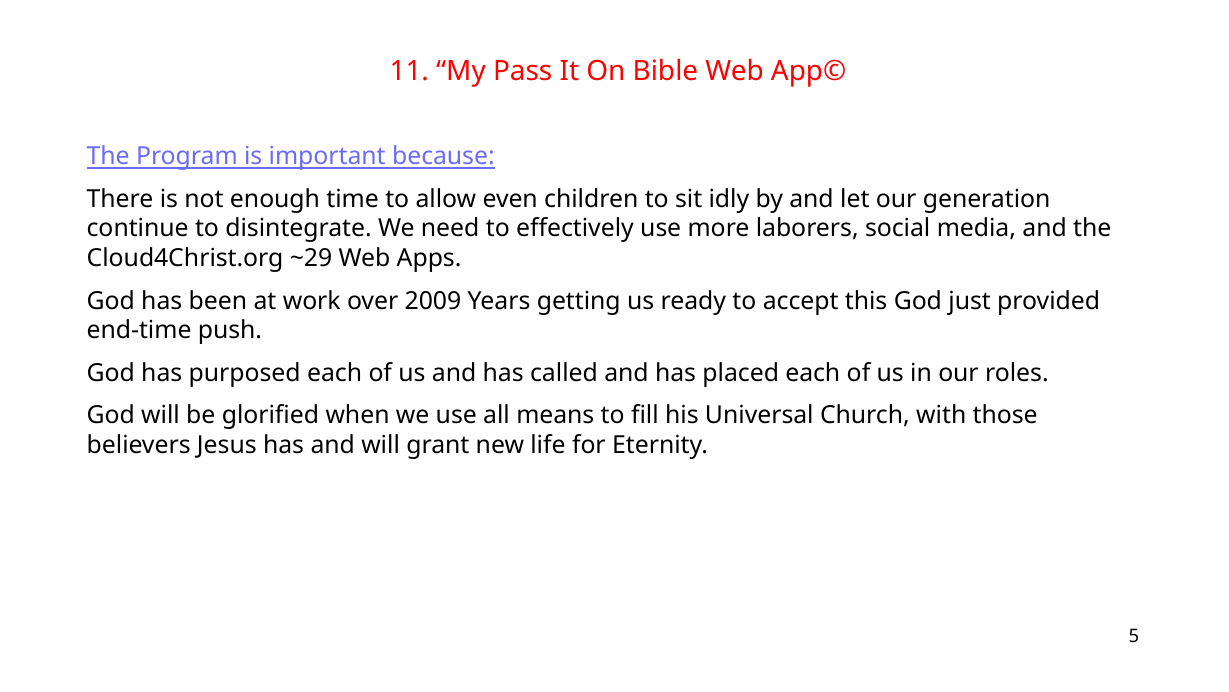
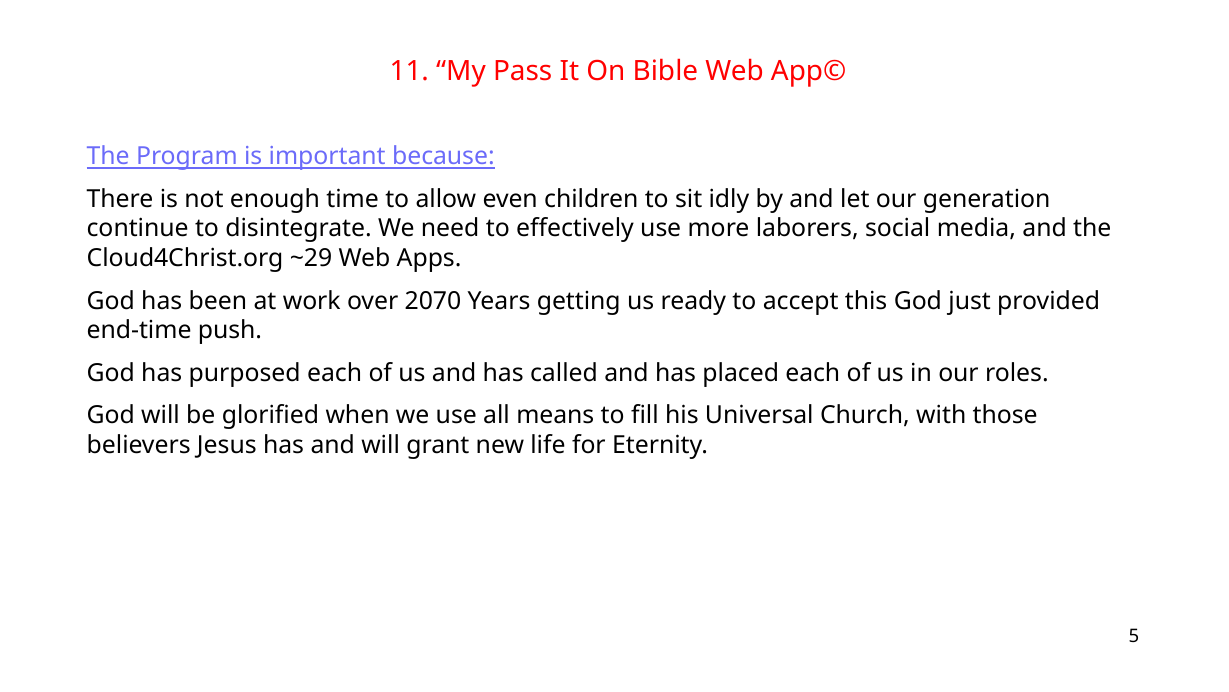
2009: 2009 -> 2070
